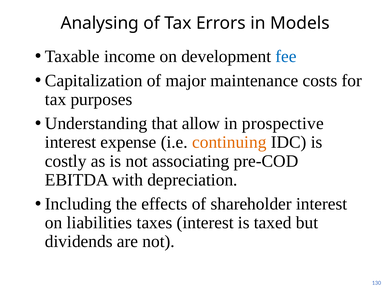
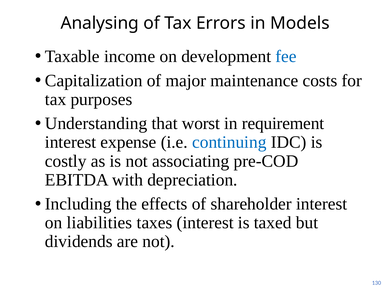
allow: allow -> worst
prospective: prospective -> requirement
continuing colour: orange -> blue
